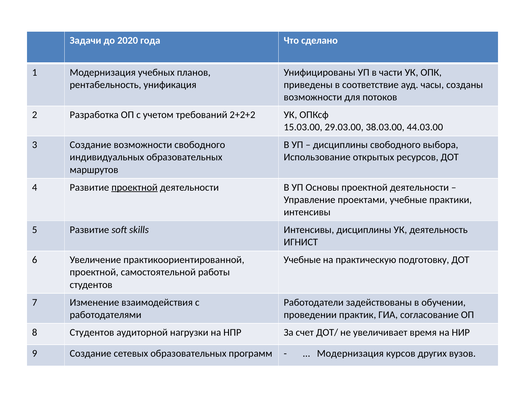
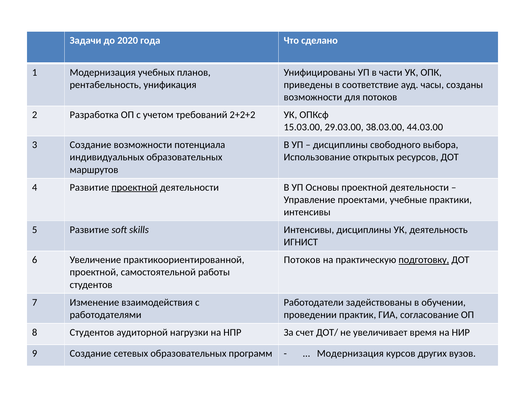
возможности свободного: свободного -> потенциала
Учебные at (302, 260): Учебные -> Потоков
подготовку underline: none -> present
